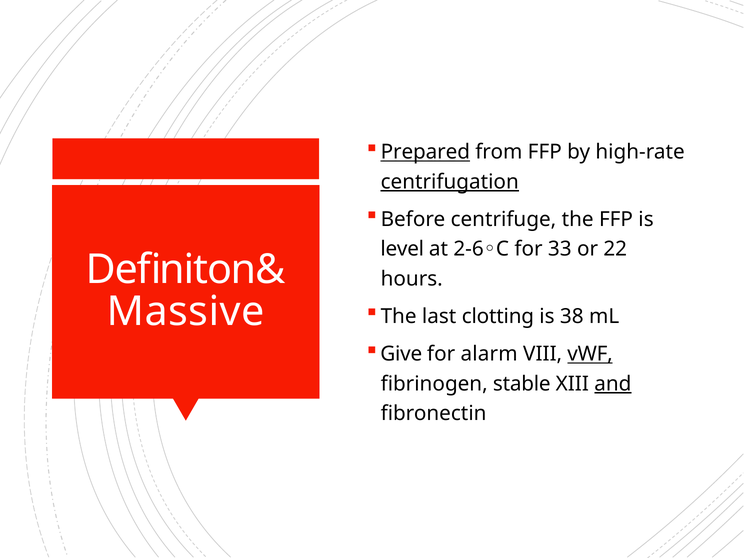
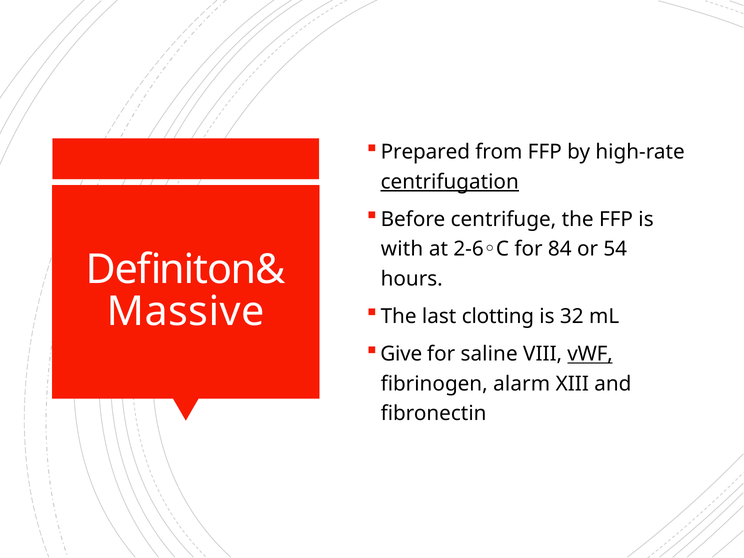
Prepared underline: present -> none
22: 22 -> 54
level: level -> with
33: 33 -> 84
38: 38 -> 32
alarm: alarm -> saline
stable: stable -> alarm
and underline: present -> none
